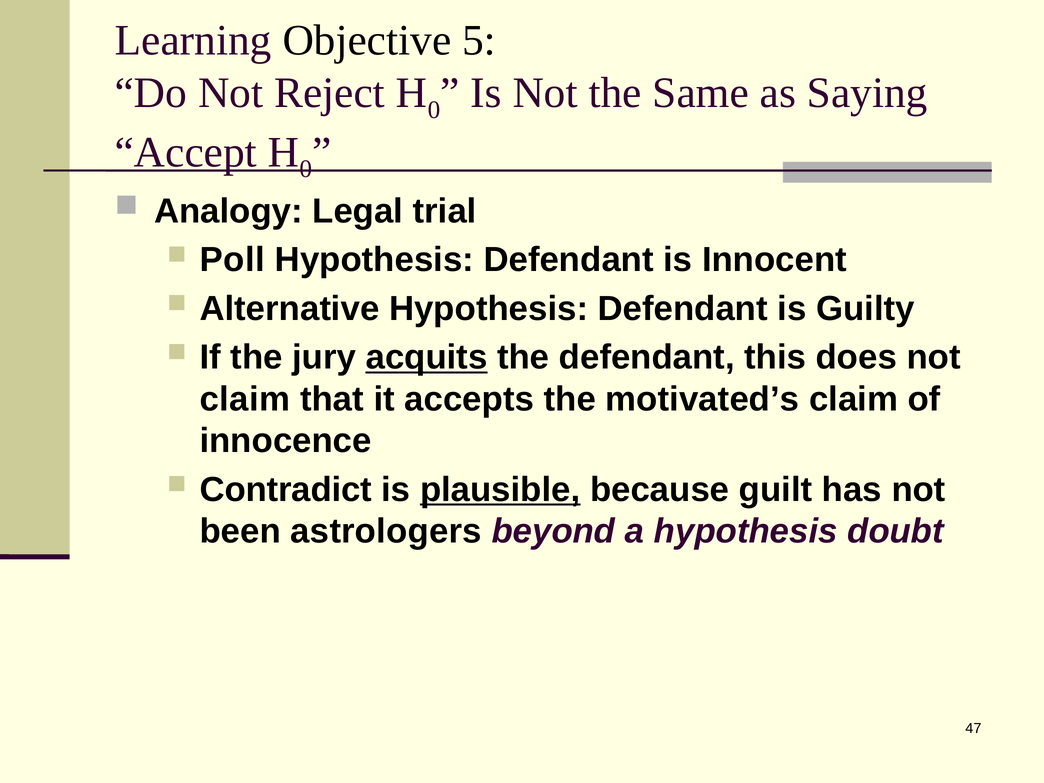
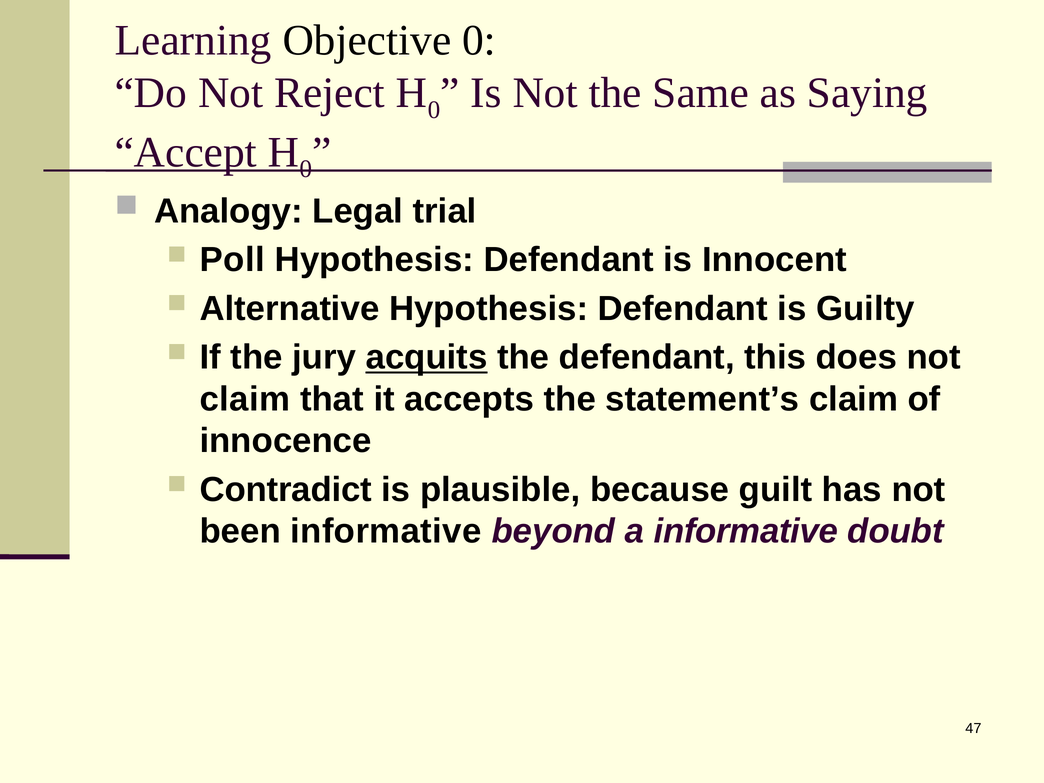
Objective 5: 5 -> 0
motivated’s: motivated’s -> statement’s
plausible underline: present -> none
been astrologers: astrologers -> informative
a hypothesis: hypothesis -> informative
